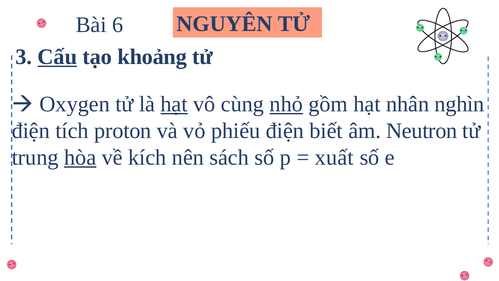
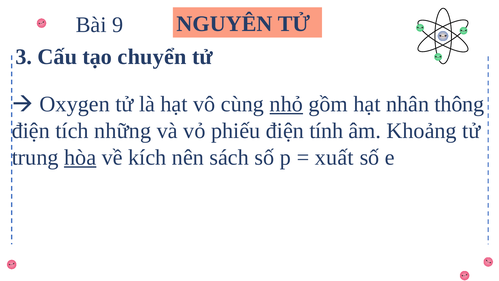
6: 6 -> 9
Cấu underline: present -> none
khoảng: khoảng -> chuyển
hạt at (174, 104) underline: present -> none
nghìn: nghìn -> thông
proton: proton -> những
biết: biết -> tính
Neutron: Neutron -> Khoảng
